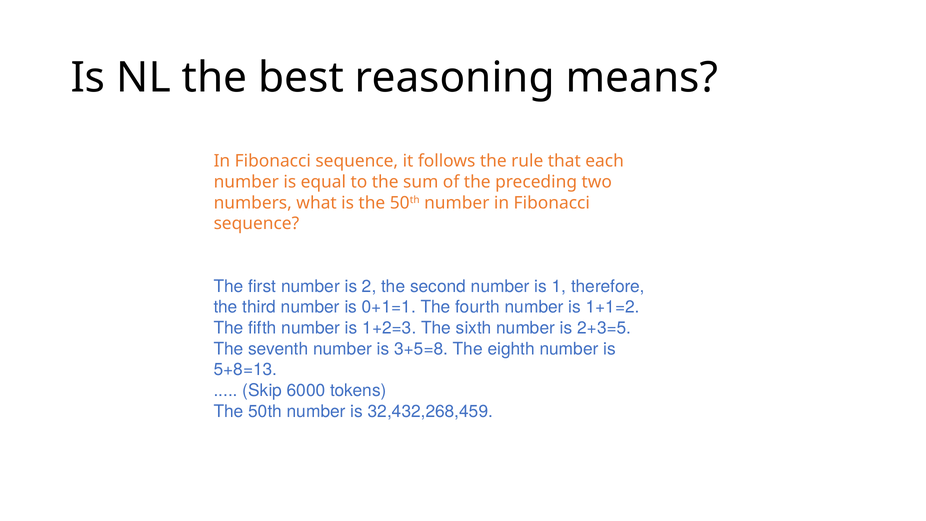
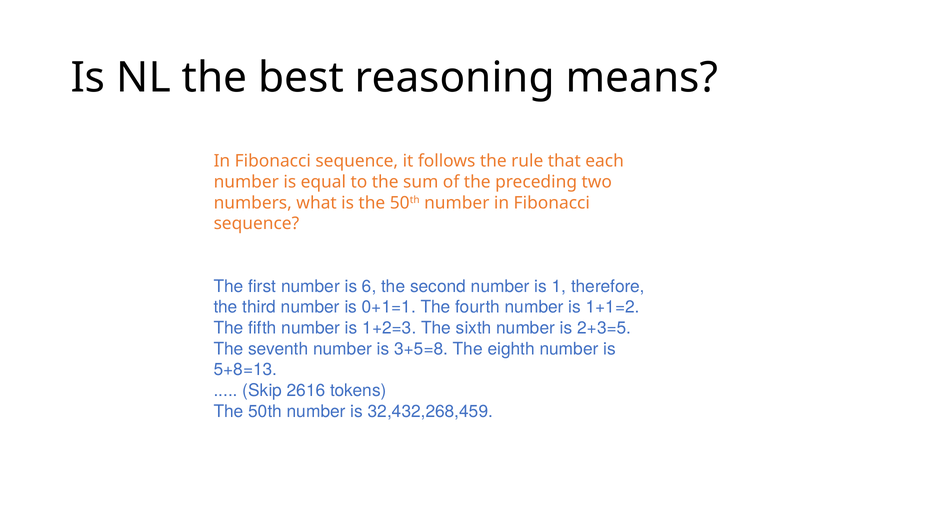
2: 2 -> 6
6000: 6000 -> 2616
